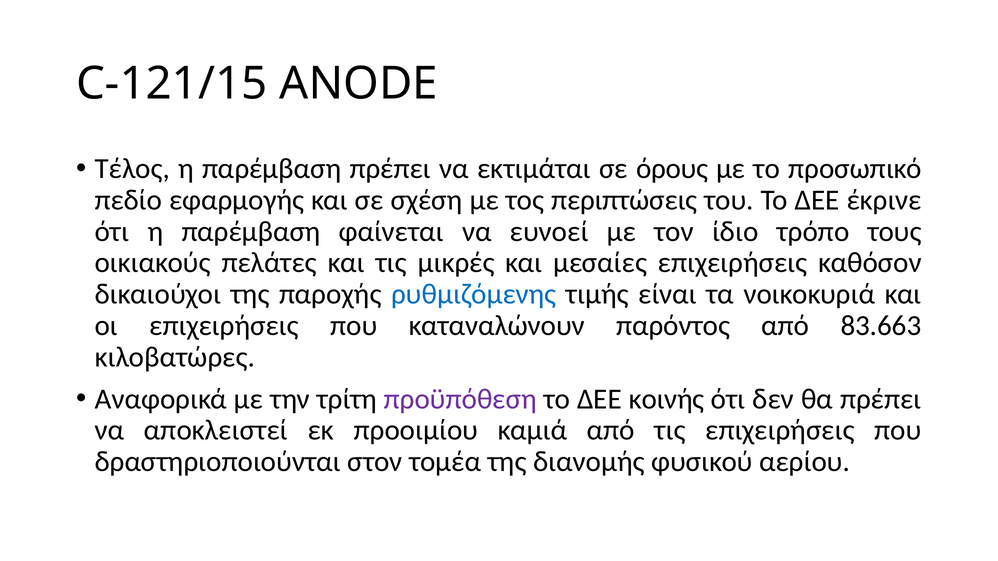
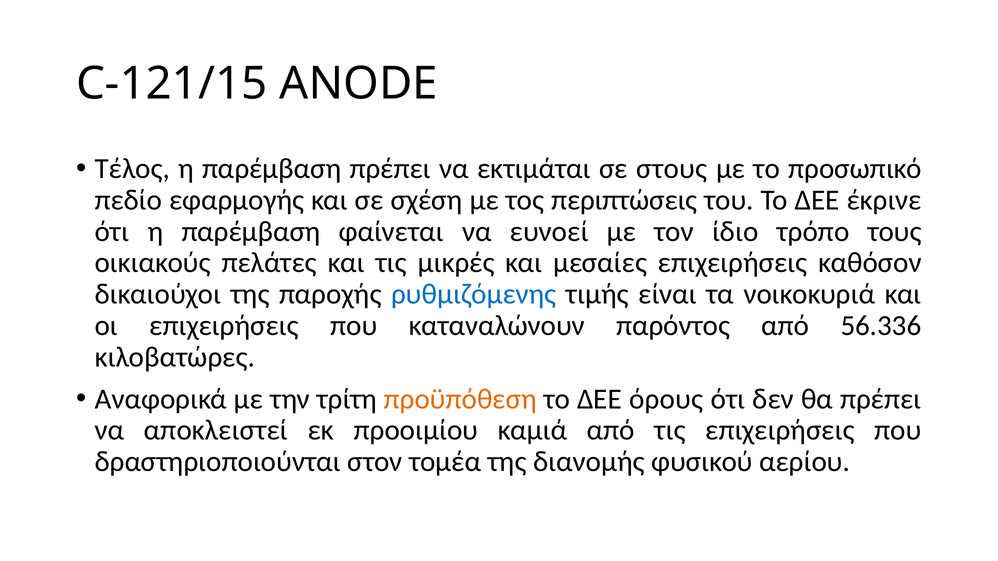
όρους: όρους -> στους
83.663: 83.663 -> 56.336
προϋπόθεση colour: purple -> orange
κοινής: κοινής -> όρους
